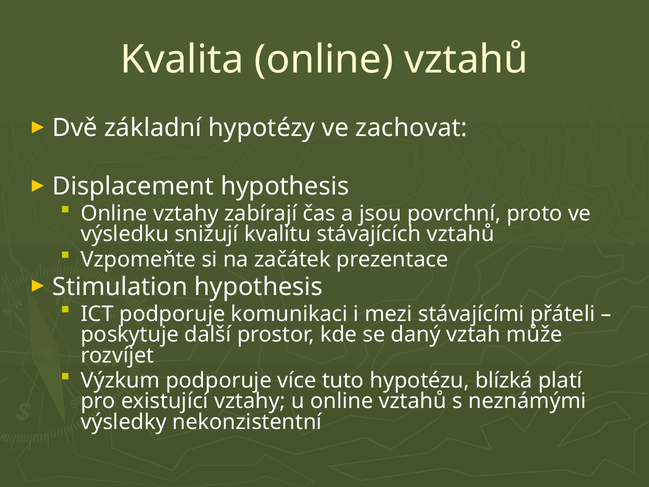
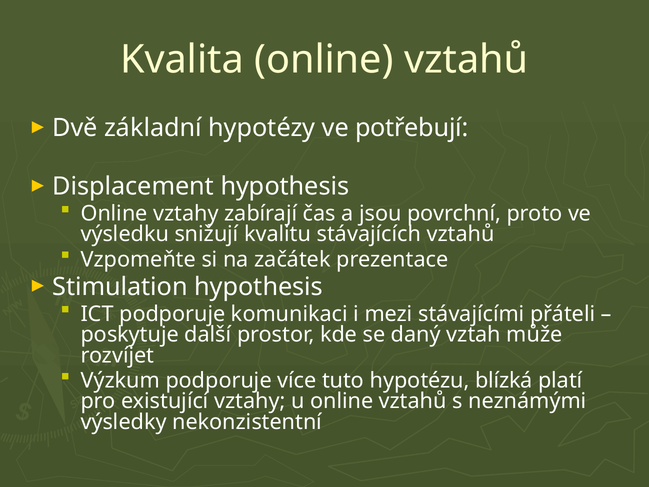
zachovat: zachovat -> potřebují
